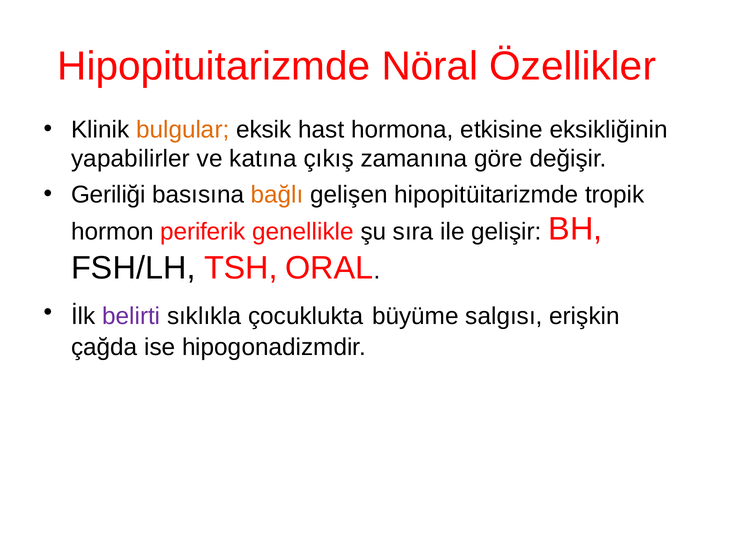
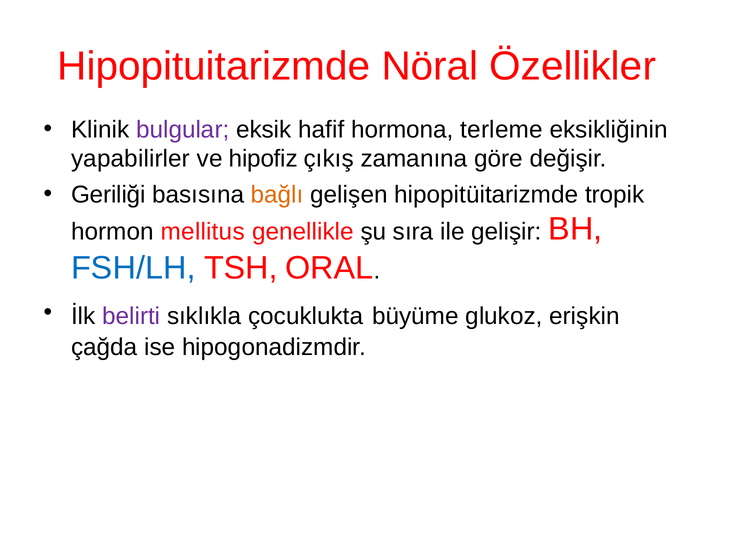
bulgular colour: orange -> purple
hast: hast -> hafif
etkisine: etkisine -> terleme
katına: katına -> hipofiz
periferik: periferik -> mellitus
FSH/LH colour: black -> blue
salgısı: salgısı -> glukoz
